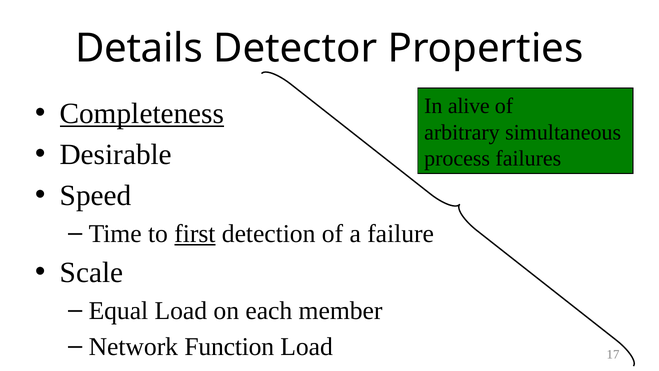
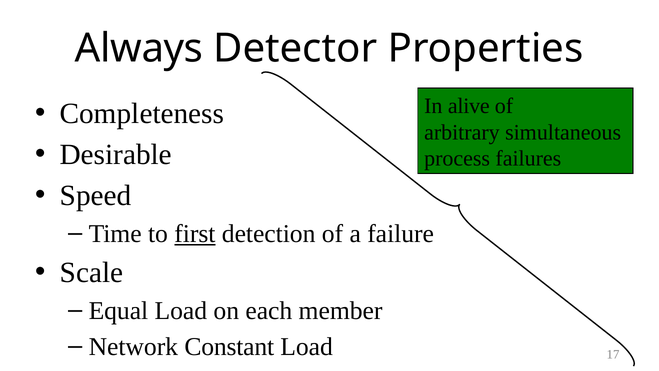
Details: Details -> Always
Completeness underline: present -> none
Function: Function -> Constant
